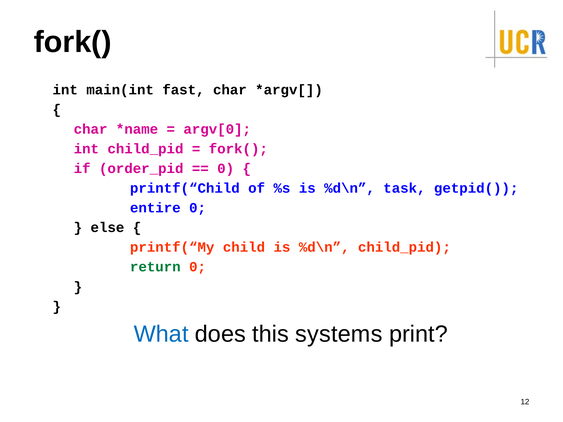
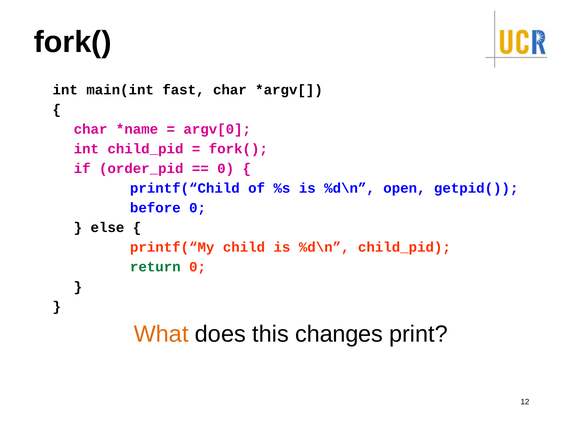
task: task -> open
entire: entire -> before
What colour: blue -> orange
systems: systems -> changes
